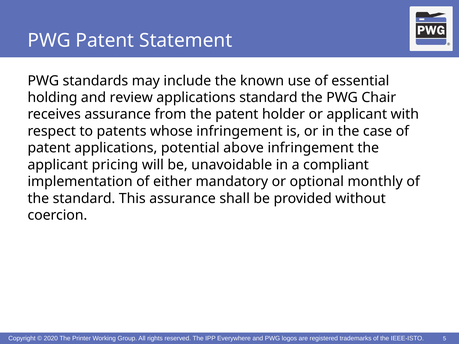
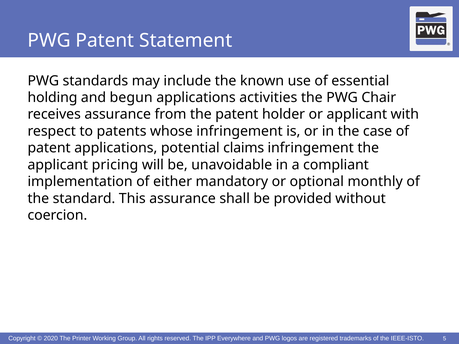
review: review -> begun
applications standard: standard -> activities
above: above -> claims
